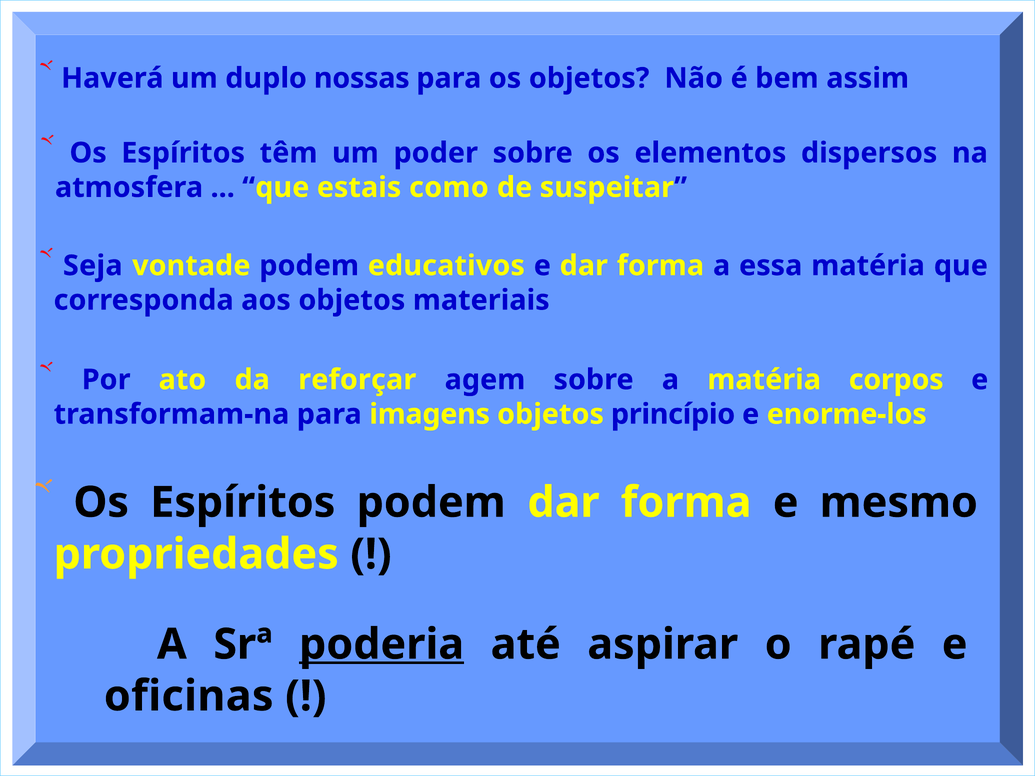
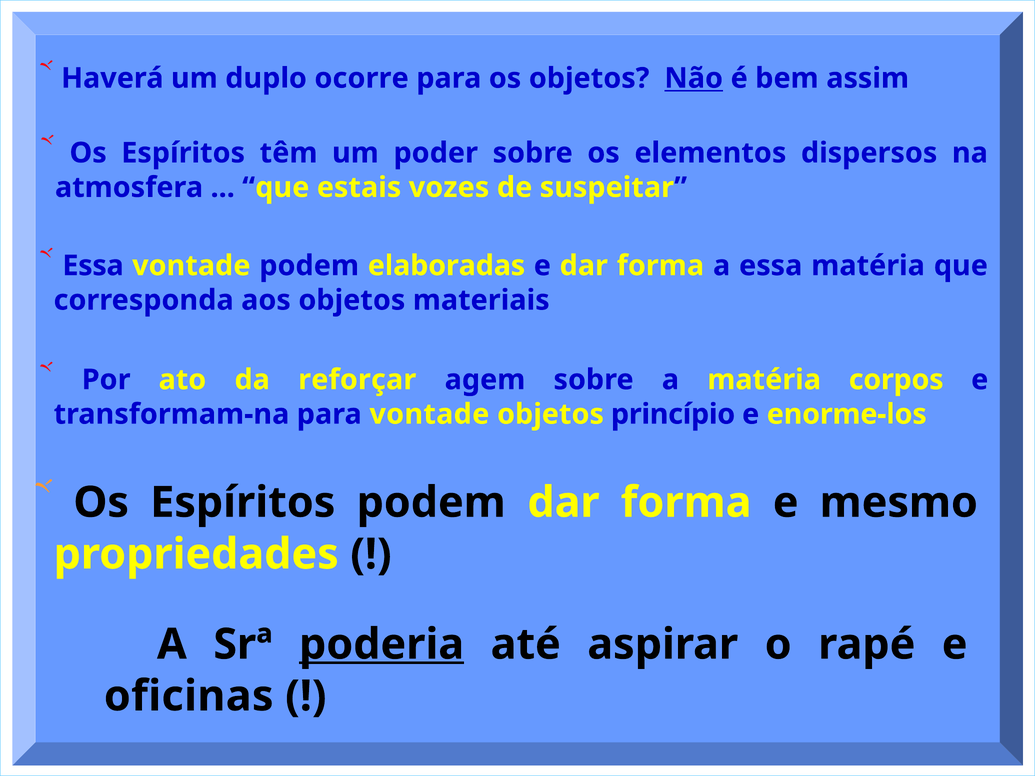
nossas: nossas -> ocorre
Não underline: none -> present
como: como -> vozes
Seja at (93, 266): Seja -> Essa
educativos: educativos -> elaboradas
para imagens: imagens -> vontade
